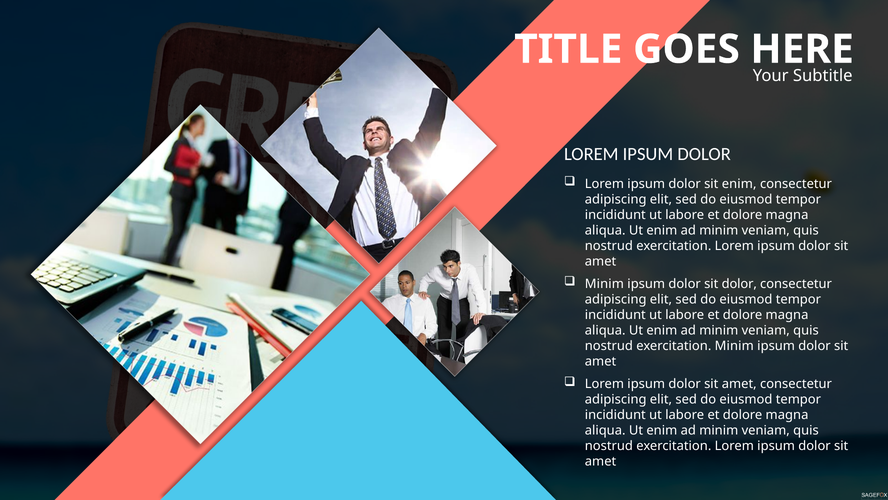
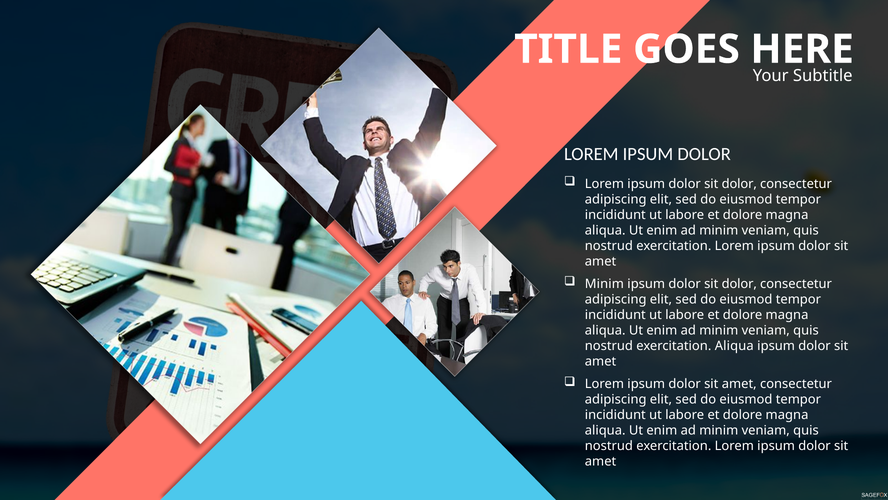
enim at (739, 184): enim -> dolor
exercitation Minim: Minim -> Aliqua
